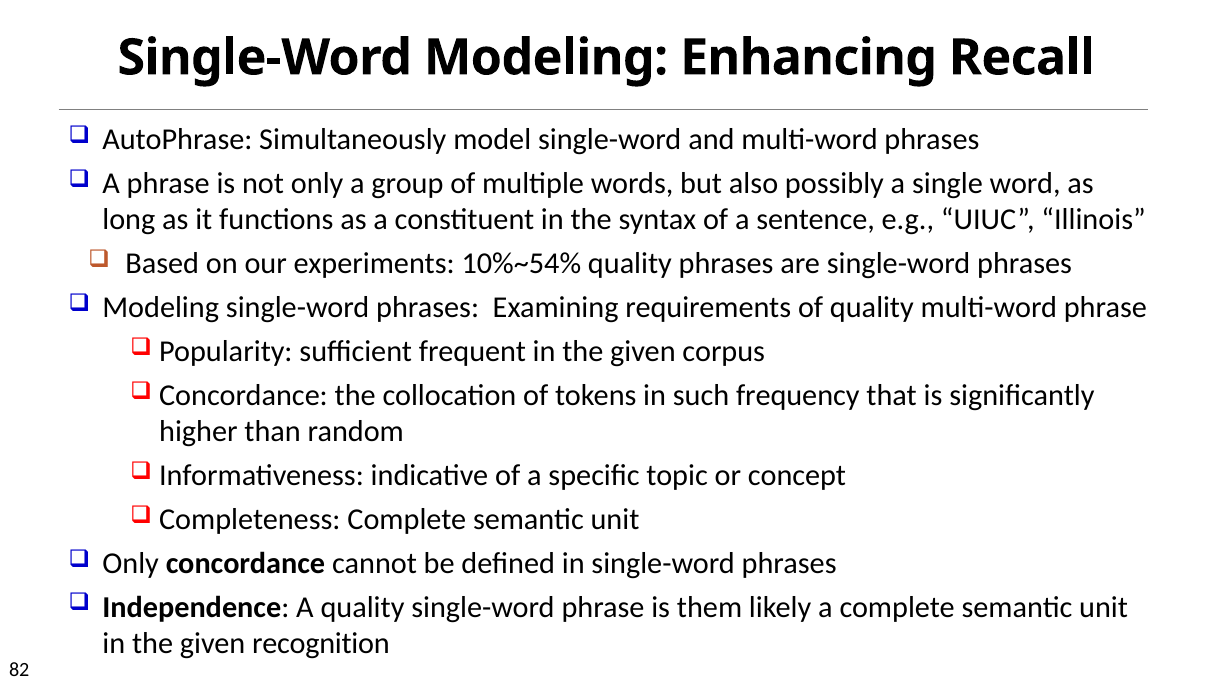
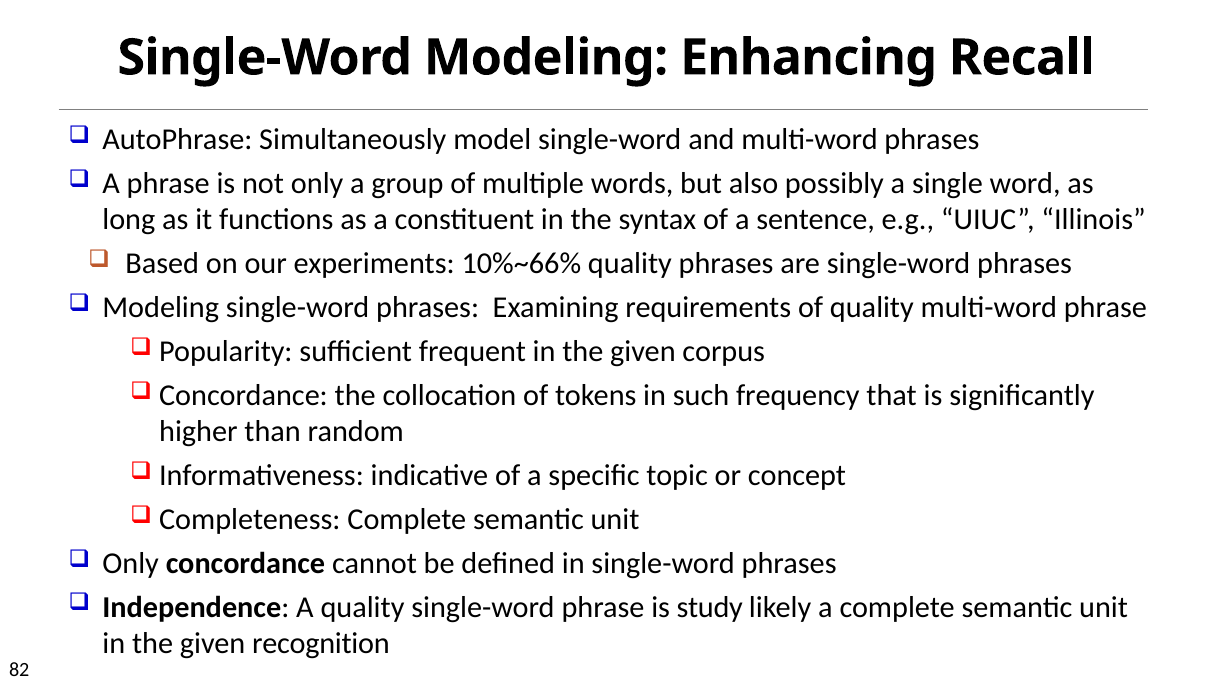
10%~54%: 10%~54% -> 10%~66%
them: them -> study
